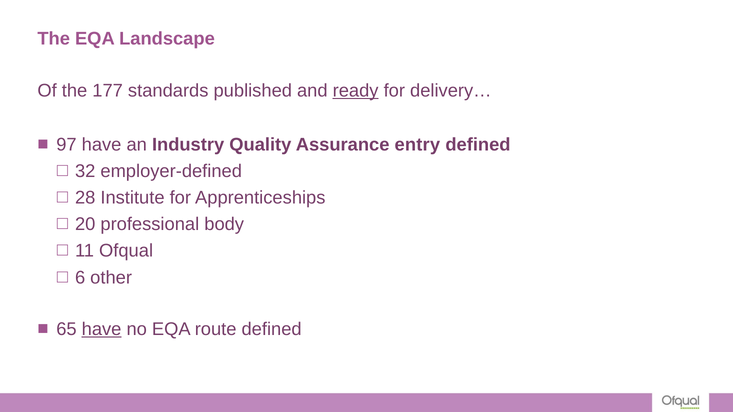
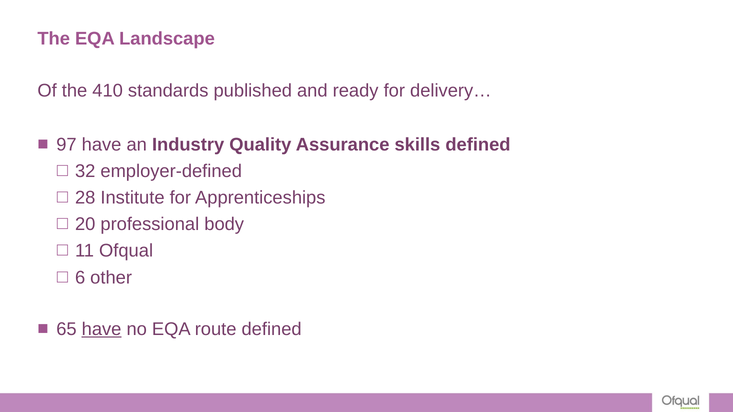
177: 177 -> 410
ready underline: present -> none
entry: entry -> skills
